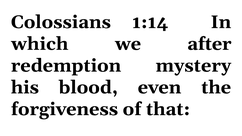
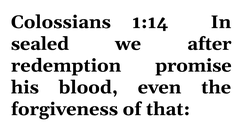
which: which -> sealed
mystery: mystery -> promise
